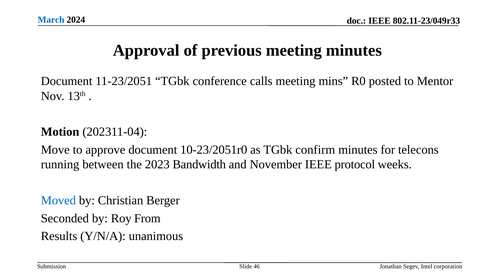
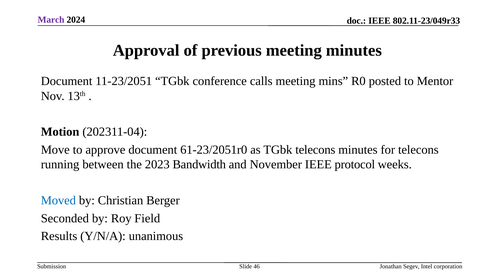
March colour: blue -> purple
10-23/2051r0: 10-23/2051r0 -> 61-23/2051r0
TGbk confirm: confirm -> telecons
From: From -> Field
